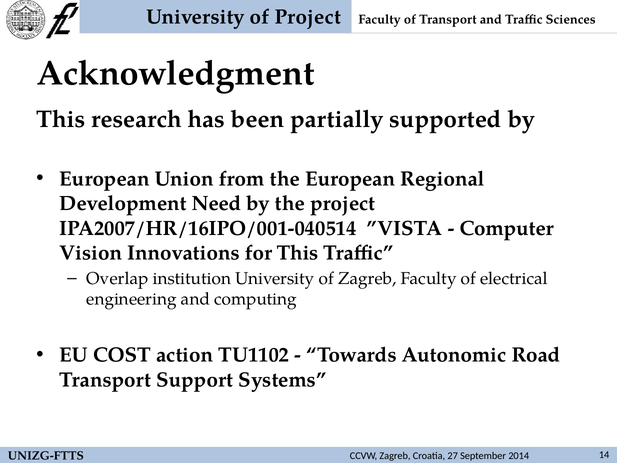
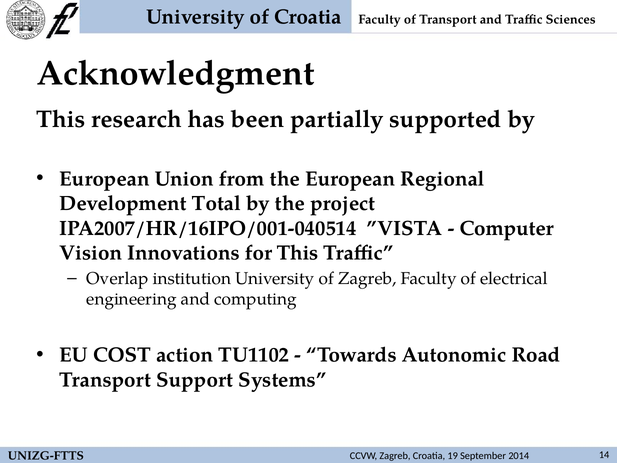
of Project: Project -> Croatia
Need: Need -> Total
27: 27 -> 19
